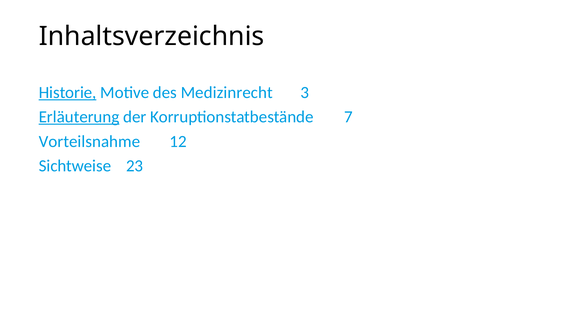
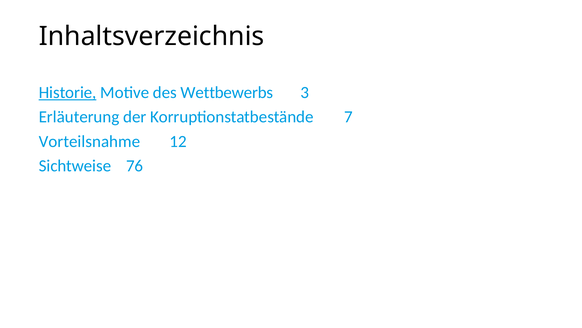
Medizinrecht: Medizinrecht -> Wettbewerbs
Erläuterung underline: present -> none
23: 23 -> 76
